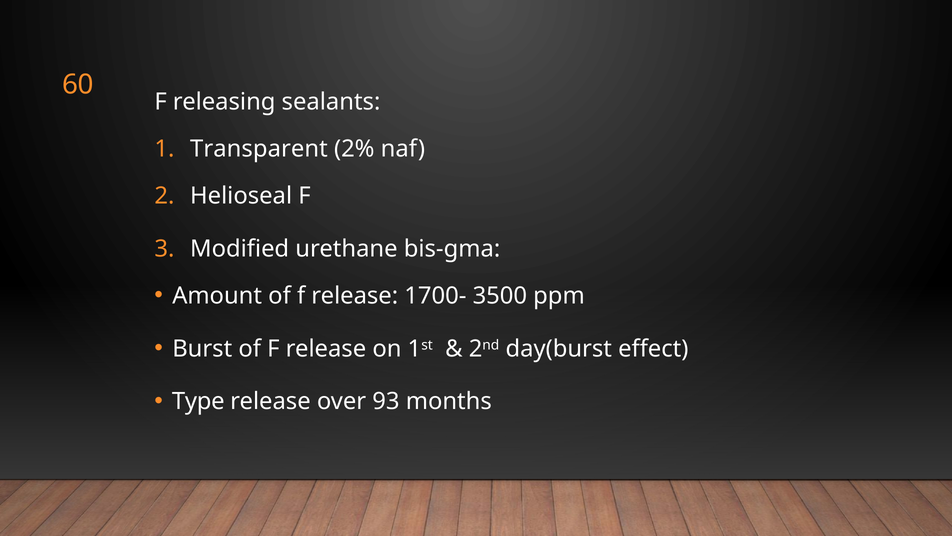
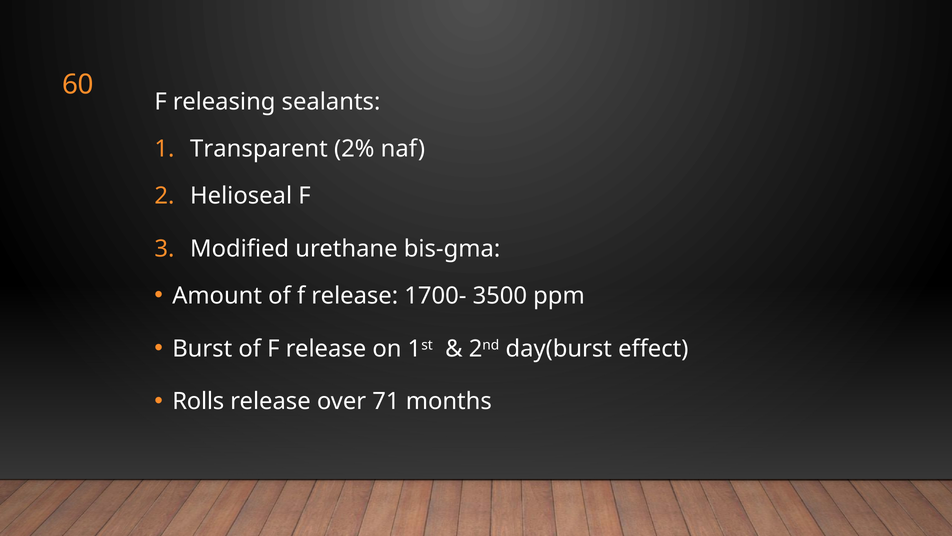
Type: Type -> Rolls
93: 93 -> 71
